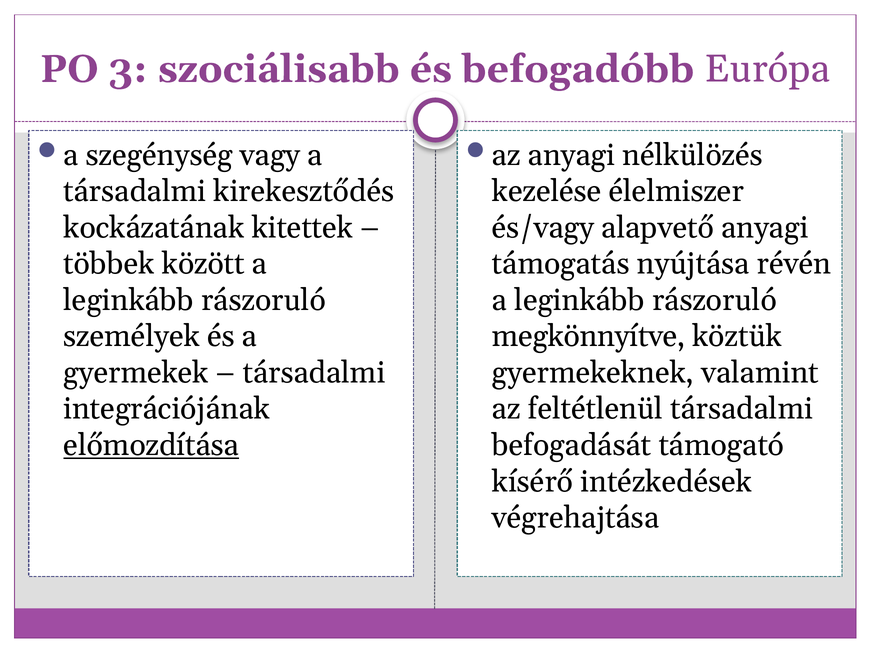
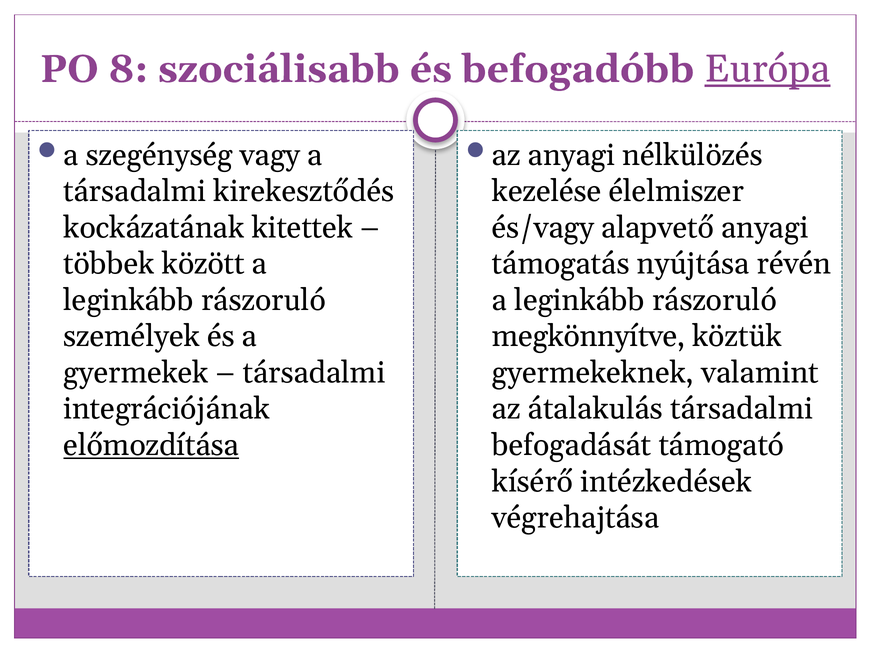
3: 3 -> 8
Európa underline: none -> present
feltétlenül: feltétlenül -> átalakulás
